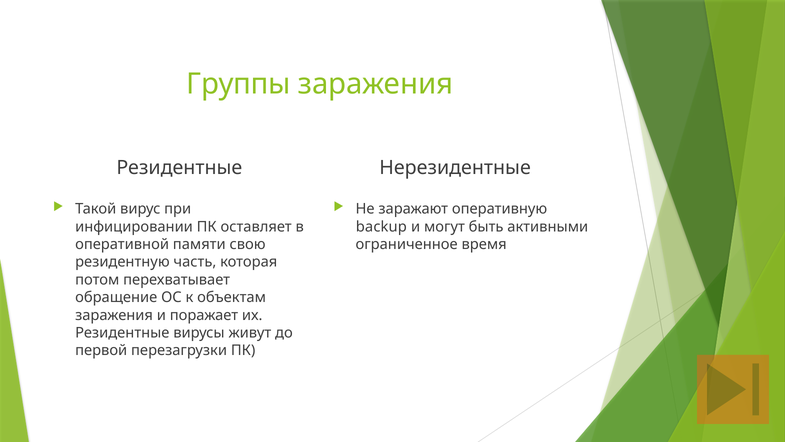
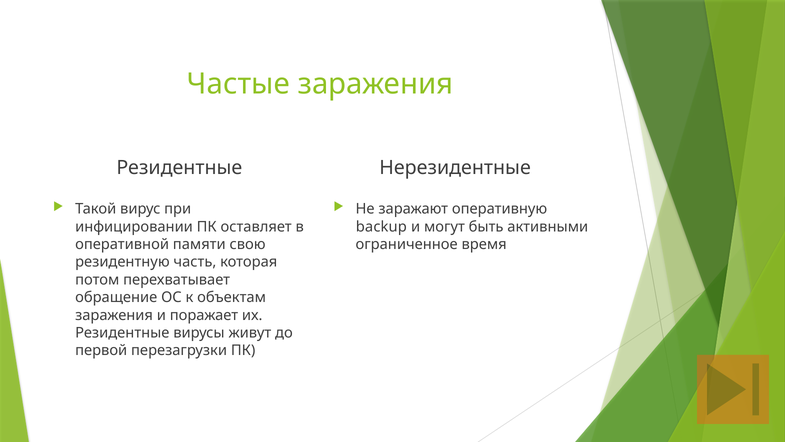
Группы: Группы -> Частые
